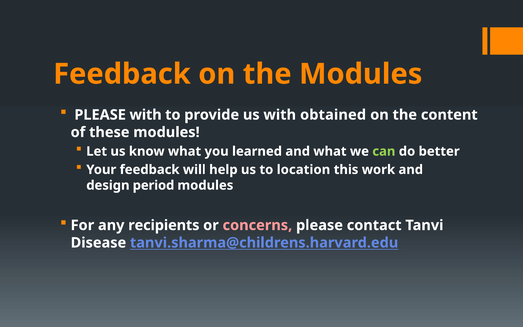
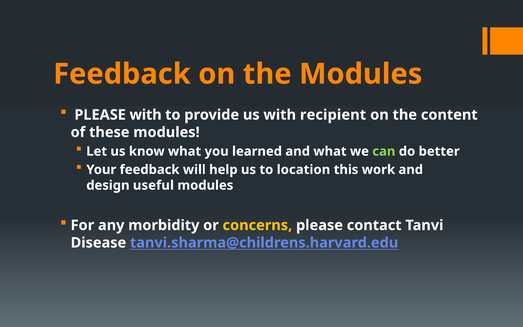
obtained: obtained -> recipient
period: period -> useful
recipients: recipients -> morbidity
concerns colour: pink -> yellow
